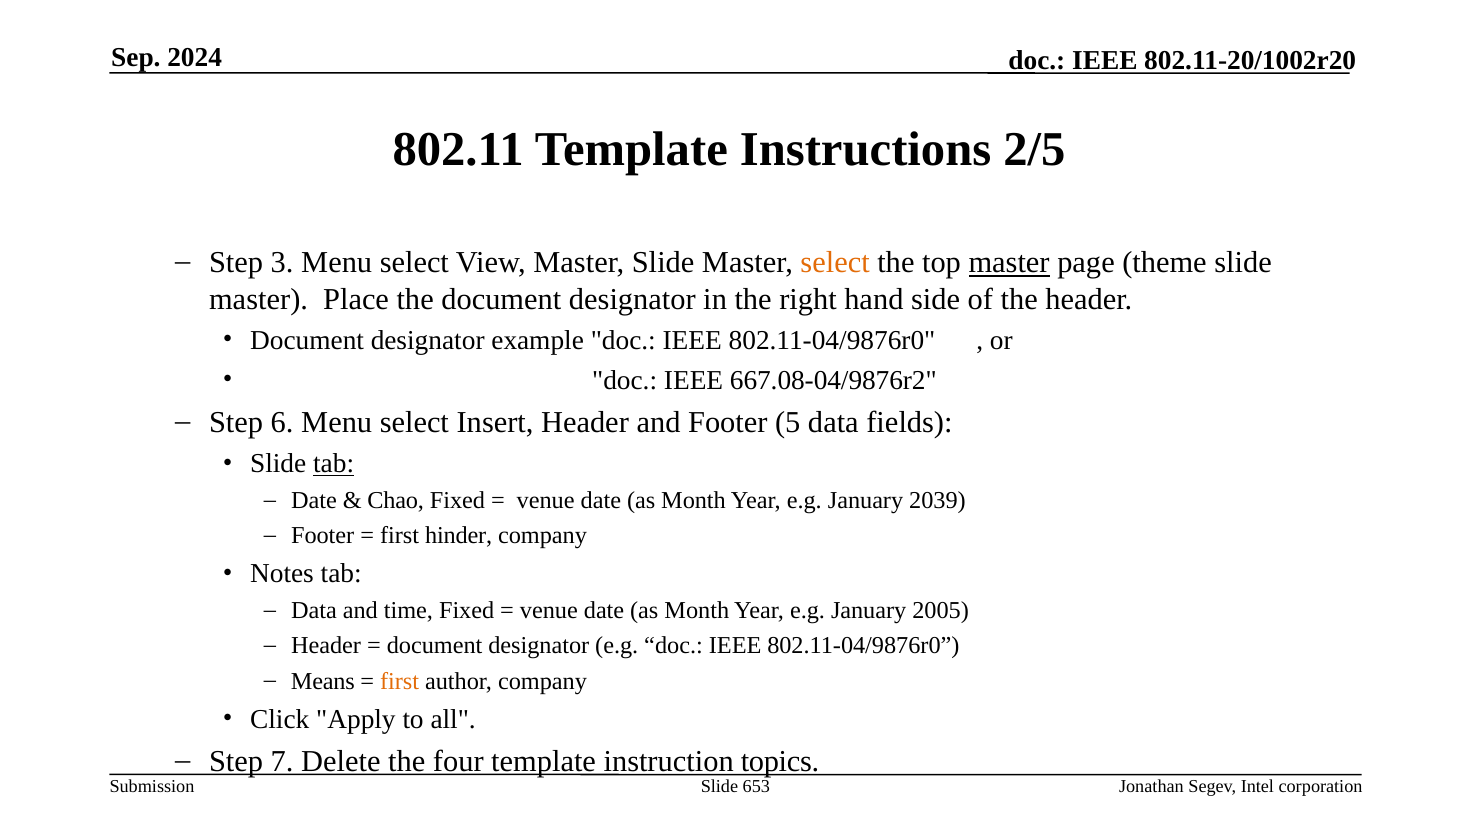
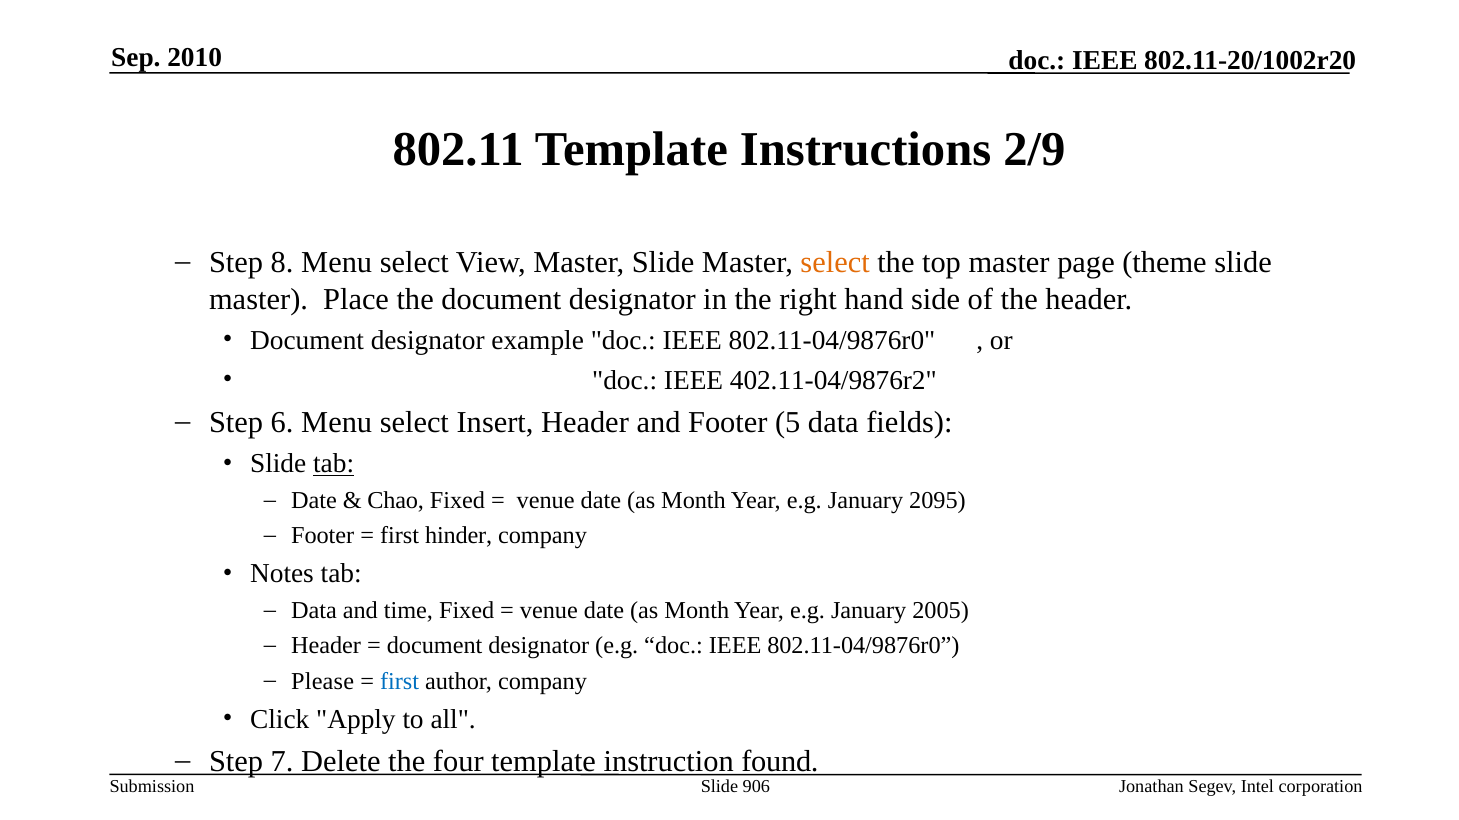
2024: 2024 -> 2010
2/5: 2/5 -> 2/9
3: 3 -> 8
master at (1009, 263) underline: present -> none
667.08-04/9876r2: 667.08-04/9876r2 -> 402.11-04/9876r2
2039: 2039 -> 2095
Means: Means -> Please
first at (400, 682) colour: orange -> blue
topics: topics -> found
653: 653 -> 906
